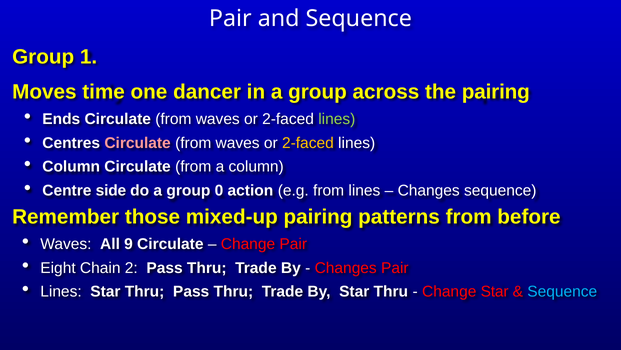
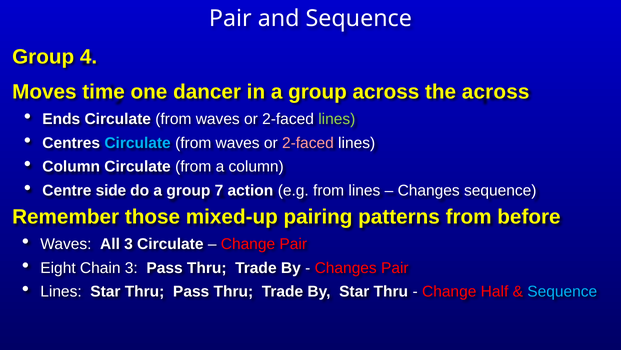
1: 1 -> 4
the pairing: pairing -> across
Circulate at (138, 143) colour: pink -> light blue
2-faced at (308, 143) colour: yellow -> pink
0: 0 -> 7
All 9: 9 -> 3
Chain 2: 2 -> 3
Change Star: Star -> Half
